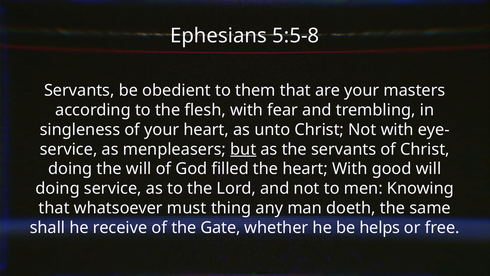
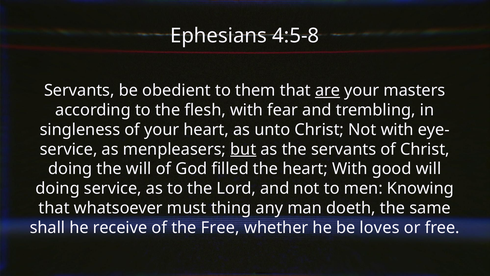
5:5-8: 5:5-8 -> 4:5-8
are underline: none -> present
the Gate: Gate -> Free
helps: helps -> loves
